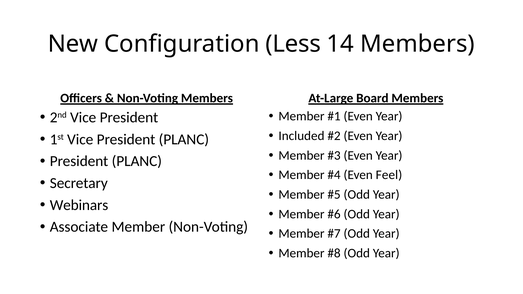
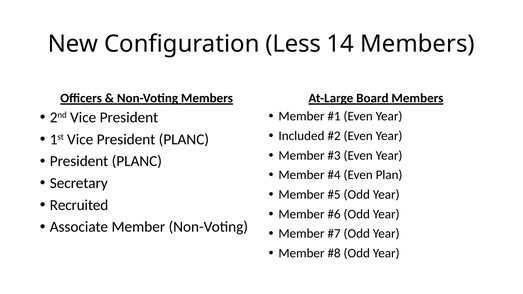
Feel: Feel -> Plan
Webinars: Webinars -> Recruited
